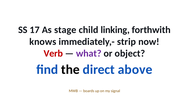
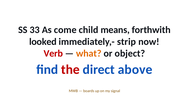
17: 17 -> 33
stage: stage -> come
linking: linking -> means
knows: knows -> looked
what colour: purple -> orange
the colour: black -> red
